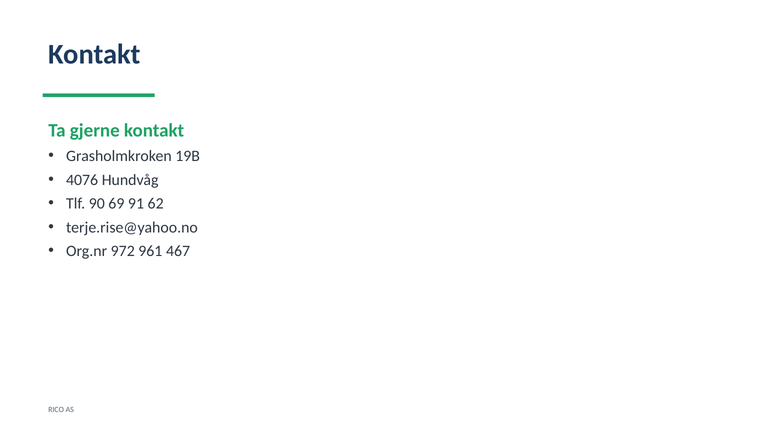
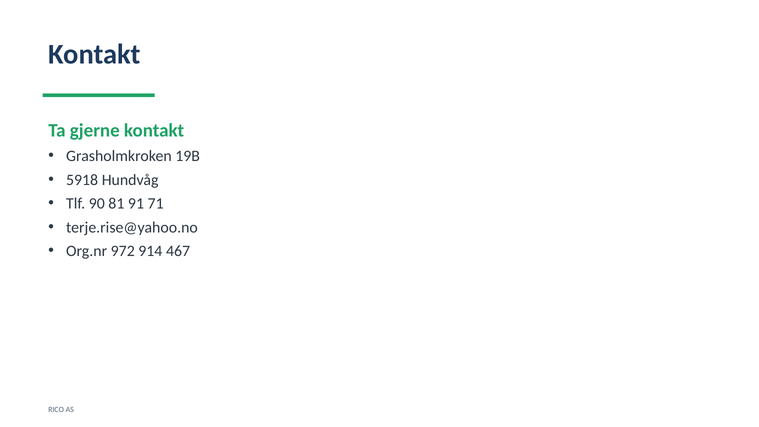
4076: 4076 -> 5918
69: 69 -> 81
62: 62 -> 71
961: 961 -> 914
